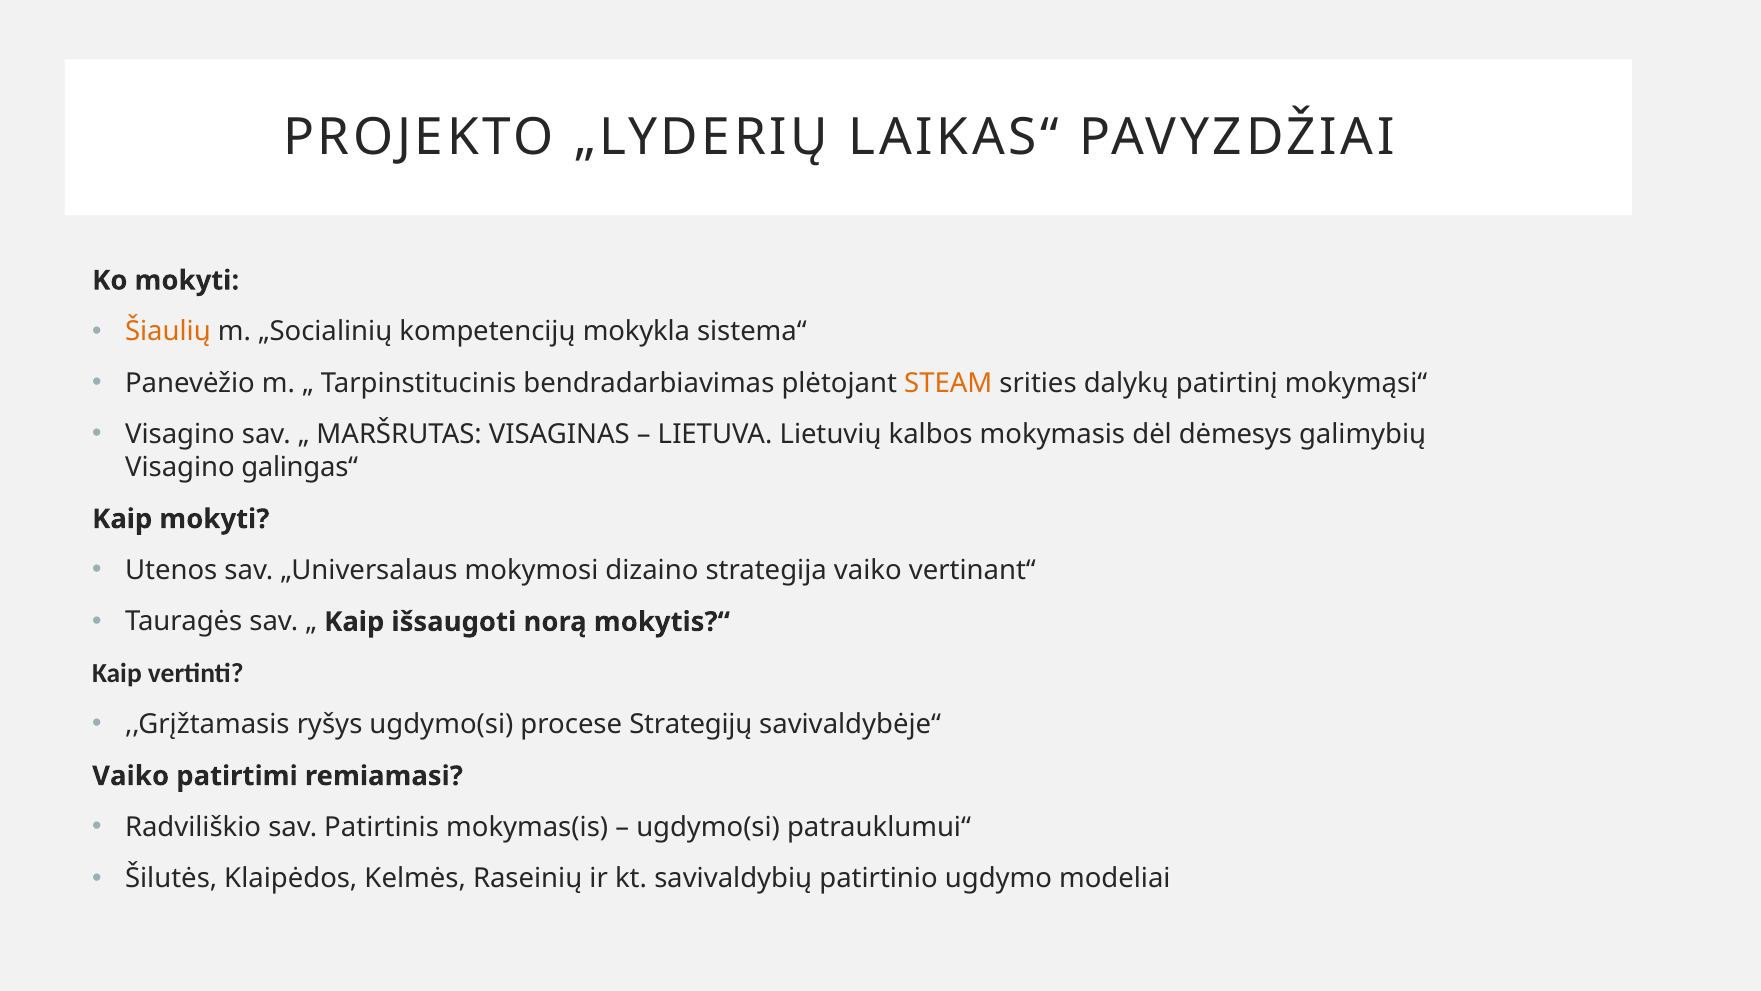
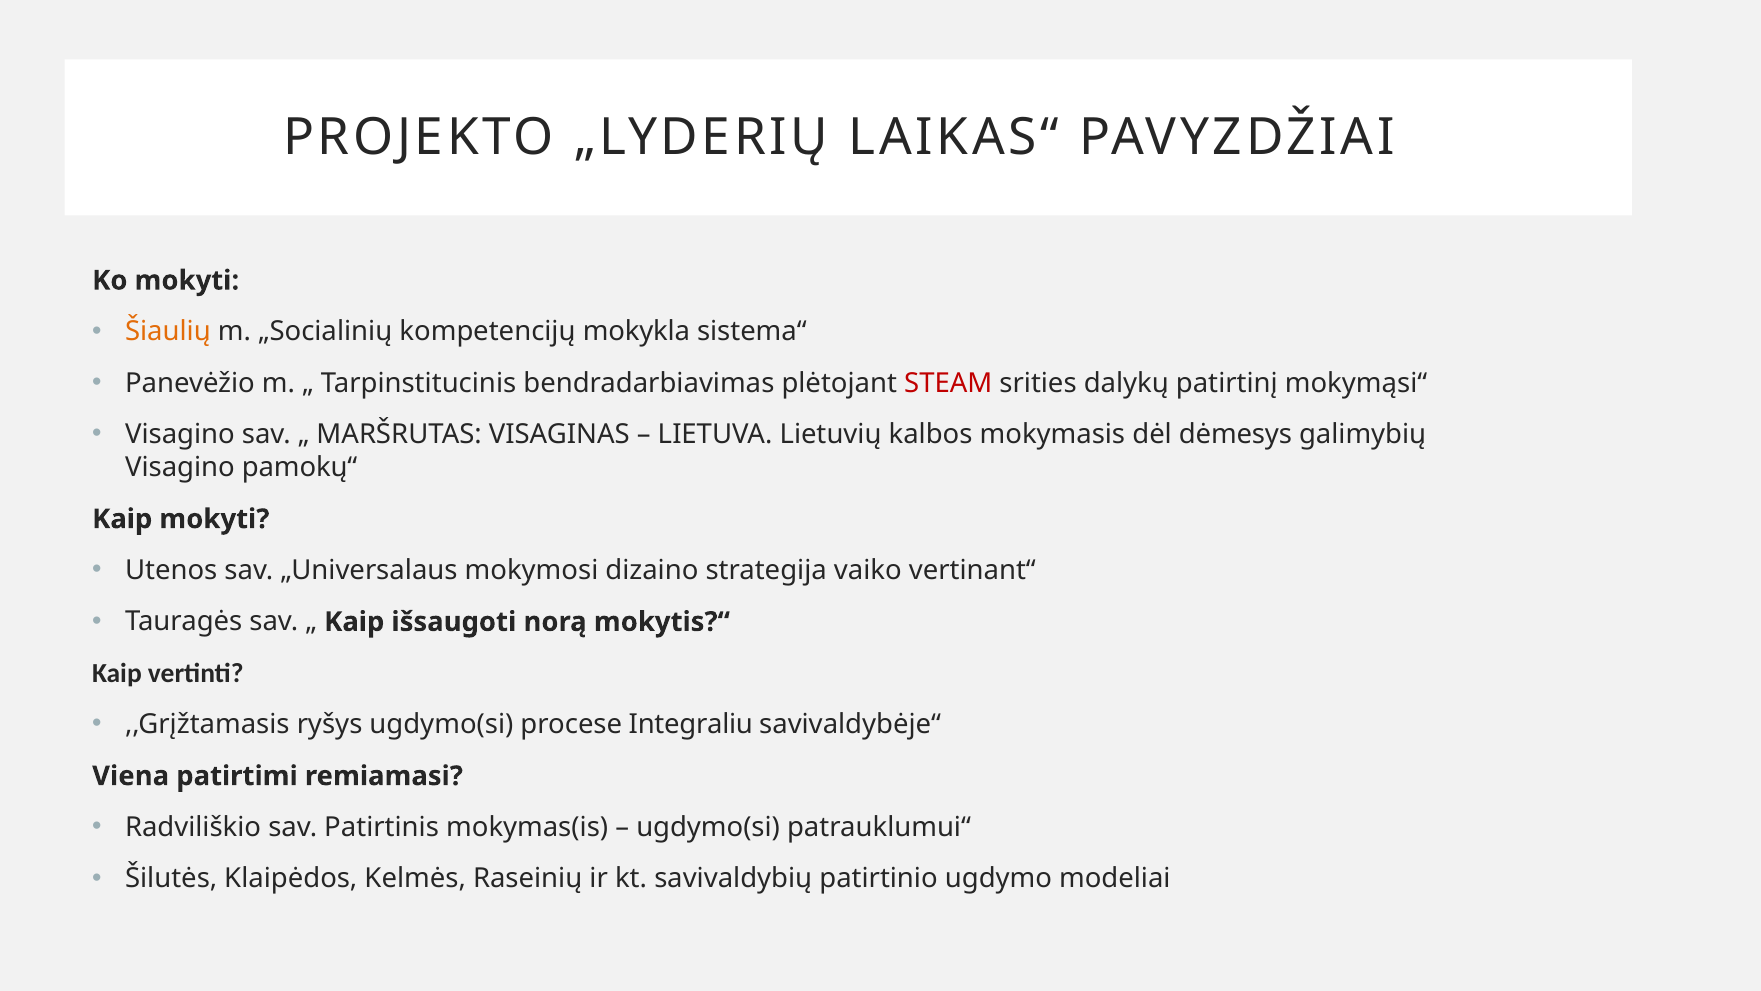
STEAM colour: orange -> red
galingas“: galingas“ -> pamokų“
Strategijų: Strategijų -> Integraliu
Vaiko at (131, 776): Vaiko -> Viena
